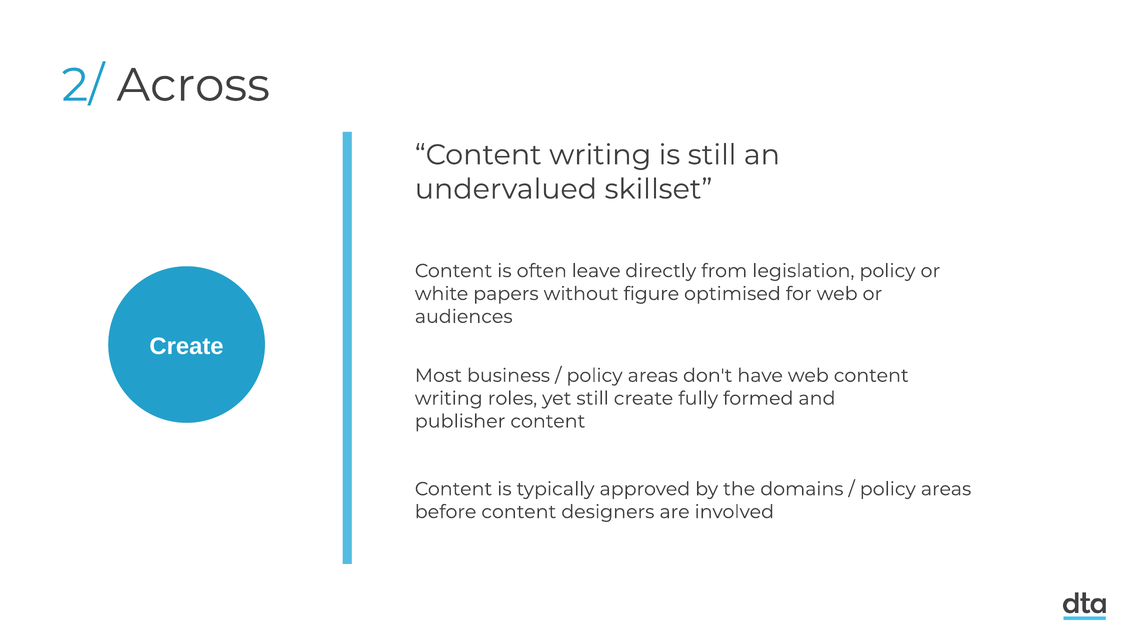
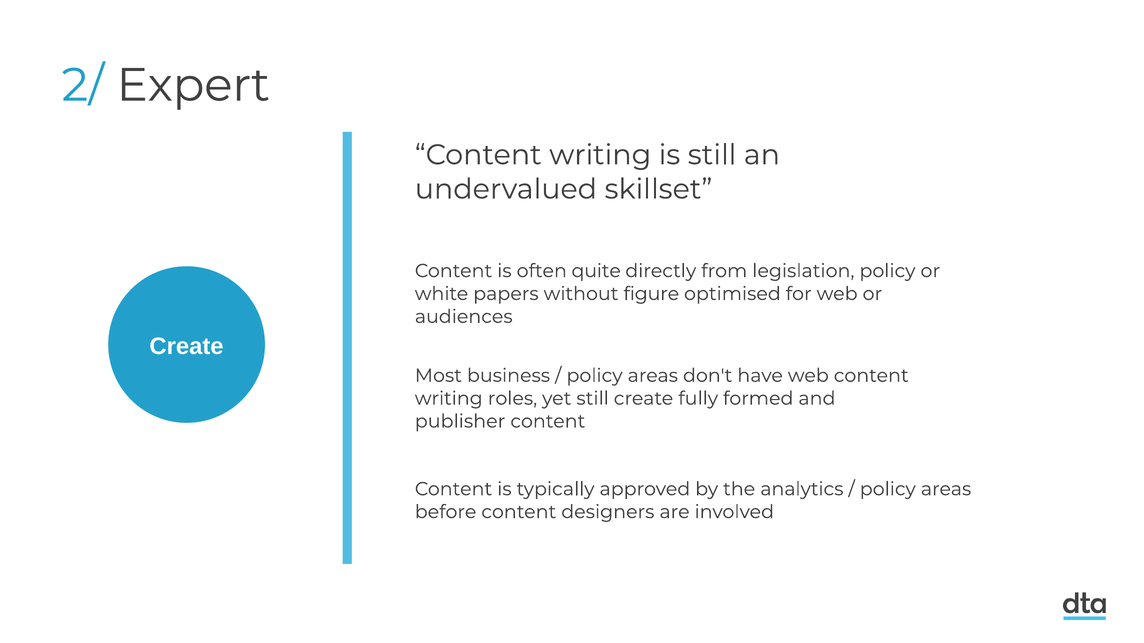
Across: Across -> Expert
leave: leave -> quite
domains: domains -> analytics
